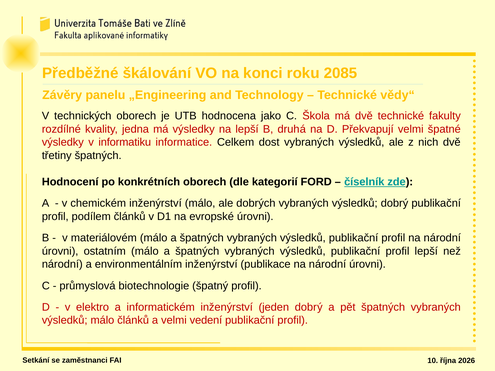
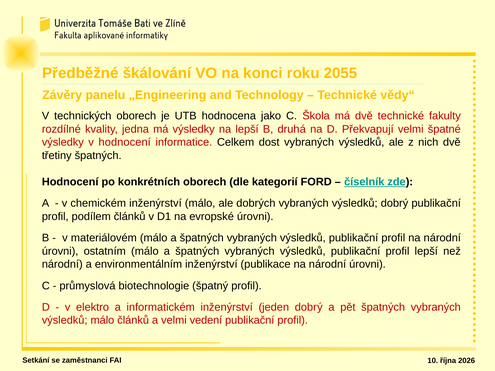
2085: 2085 -> 2055
v informatiku: informatiku -> hodnocení
